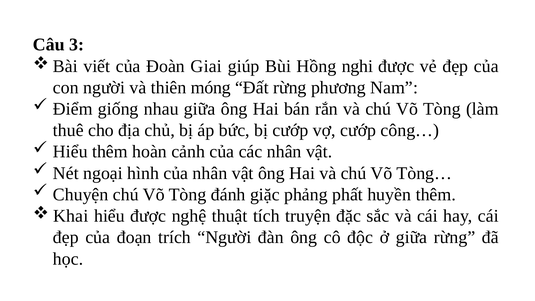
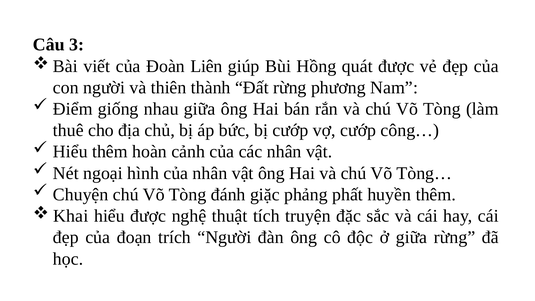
Giai: Giai -> Liên
nghi: nghi -> quát
móng: móng -> thành
